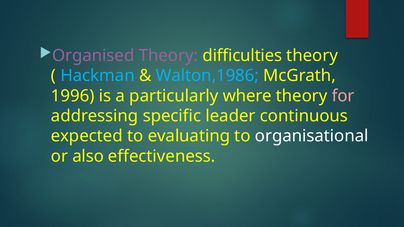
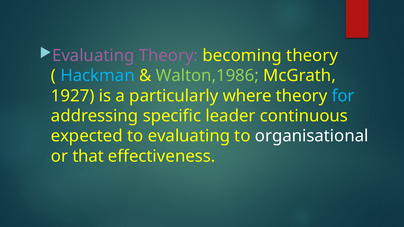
Organised at (93, 56): Organised -> Evaluating
difficulties: difficulties -> becoming
Walton,1986 colour: light blue -> light green
1996: 1996 -> 1927
for colour: pink -> light blue
also: also -> that
